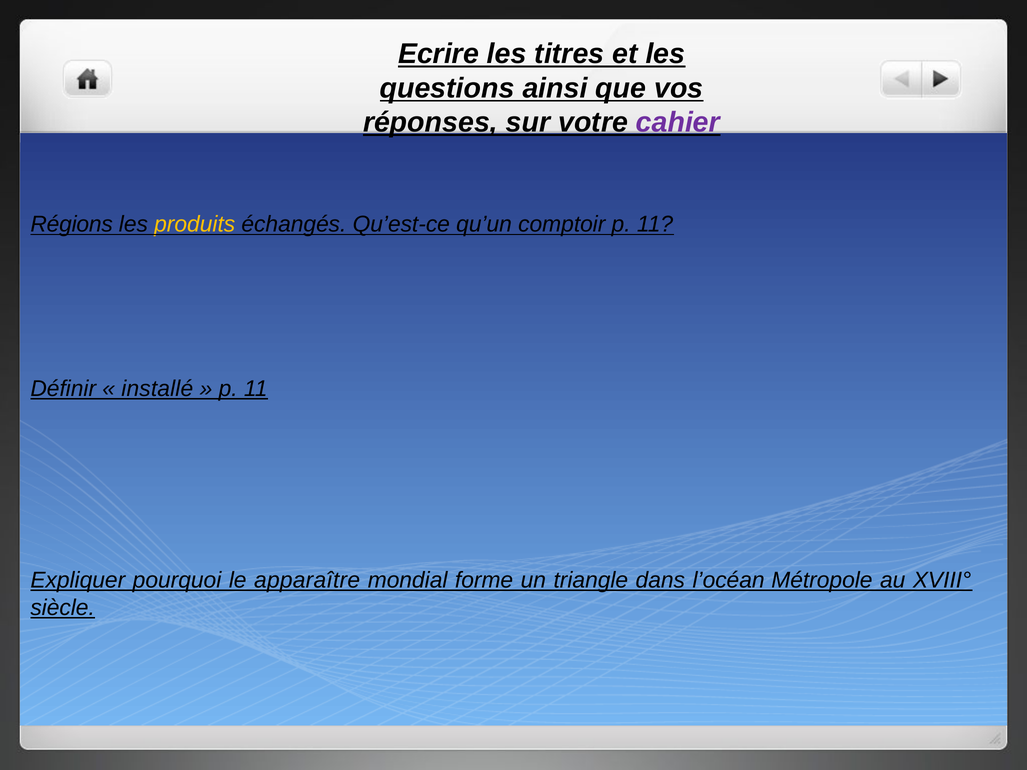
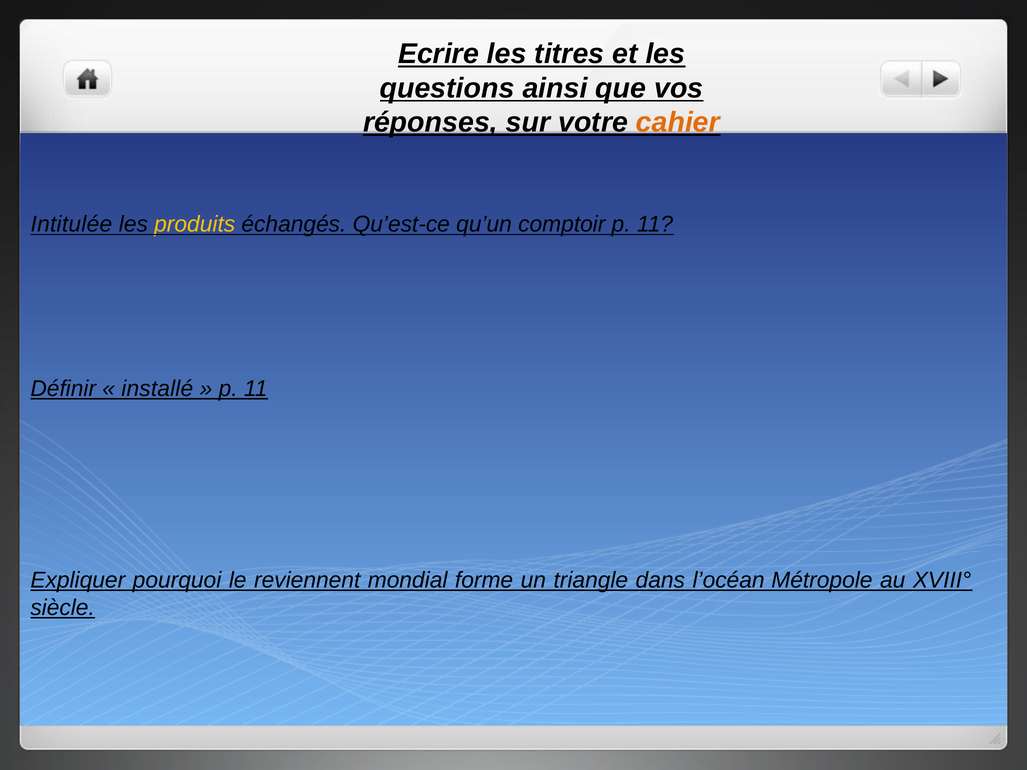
cahier colour: purple -> orange
Régions: Régions -> Intitulée
apparaître: apparaître -> reviennent
